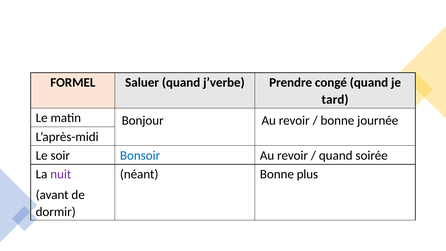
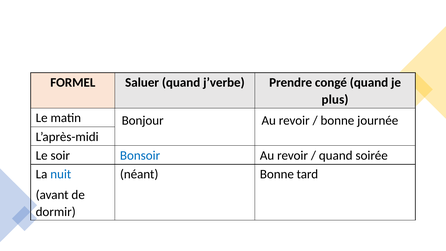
tard: tard -> plus
nuit colour: purple -> blue
plus: plus -> tard
